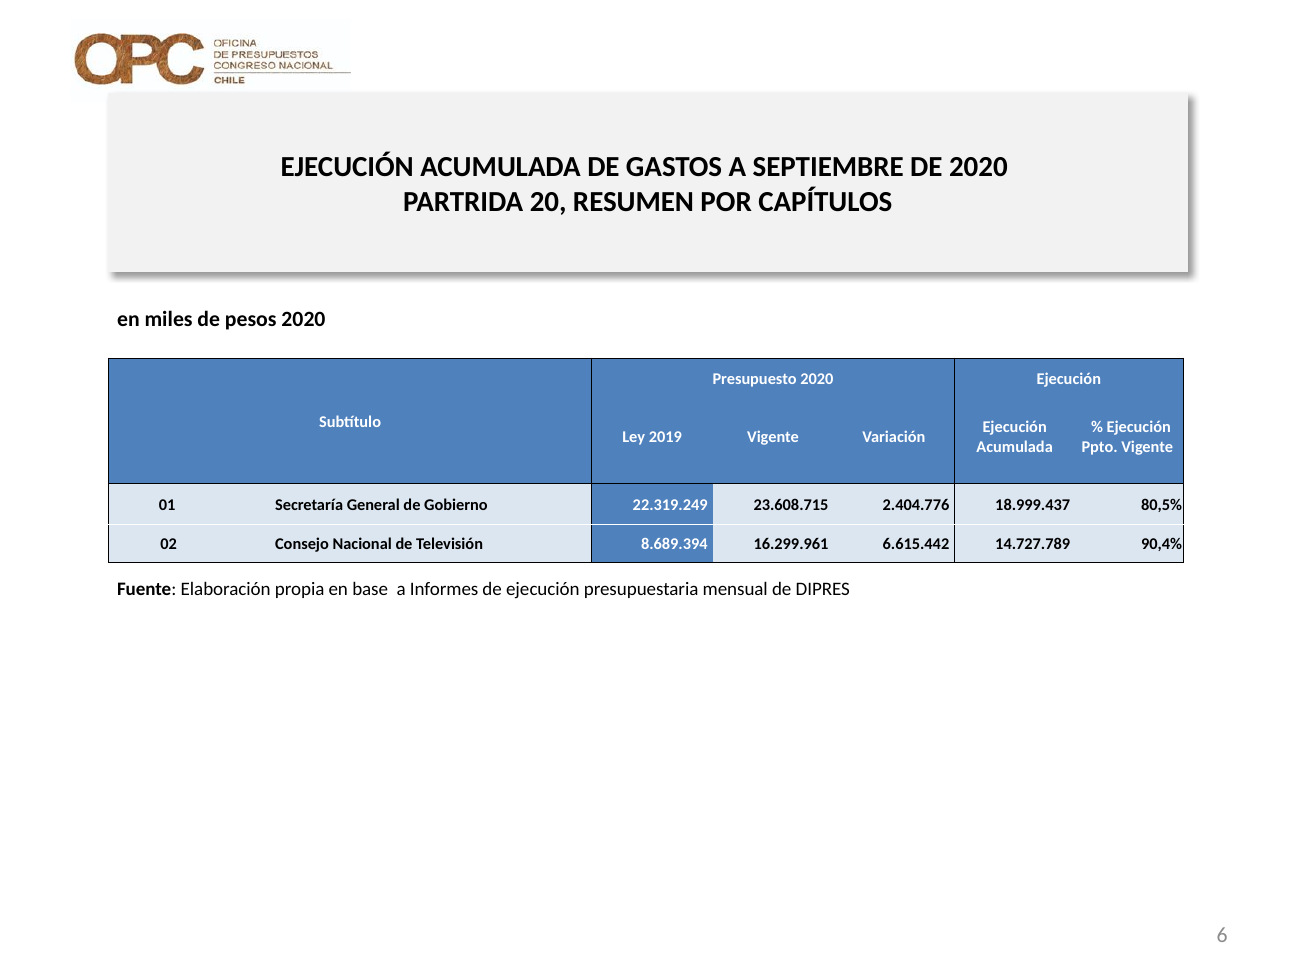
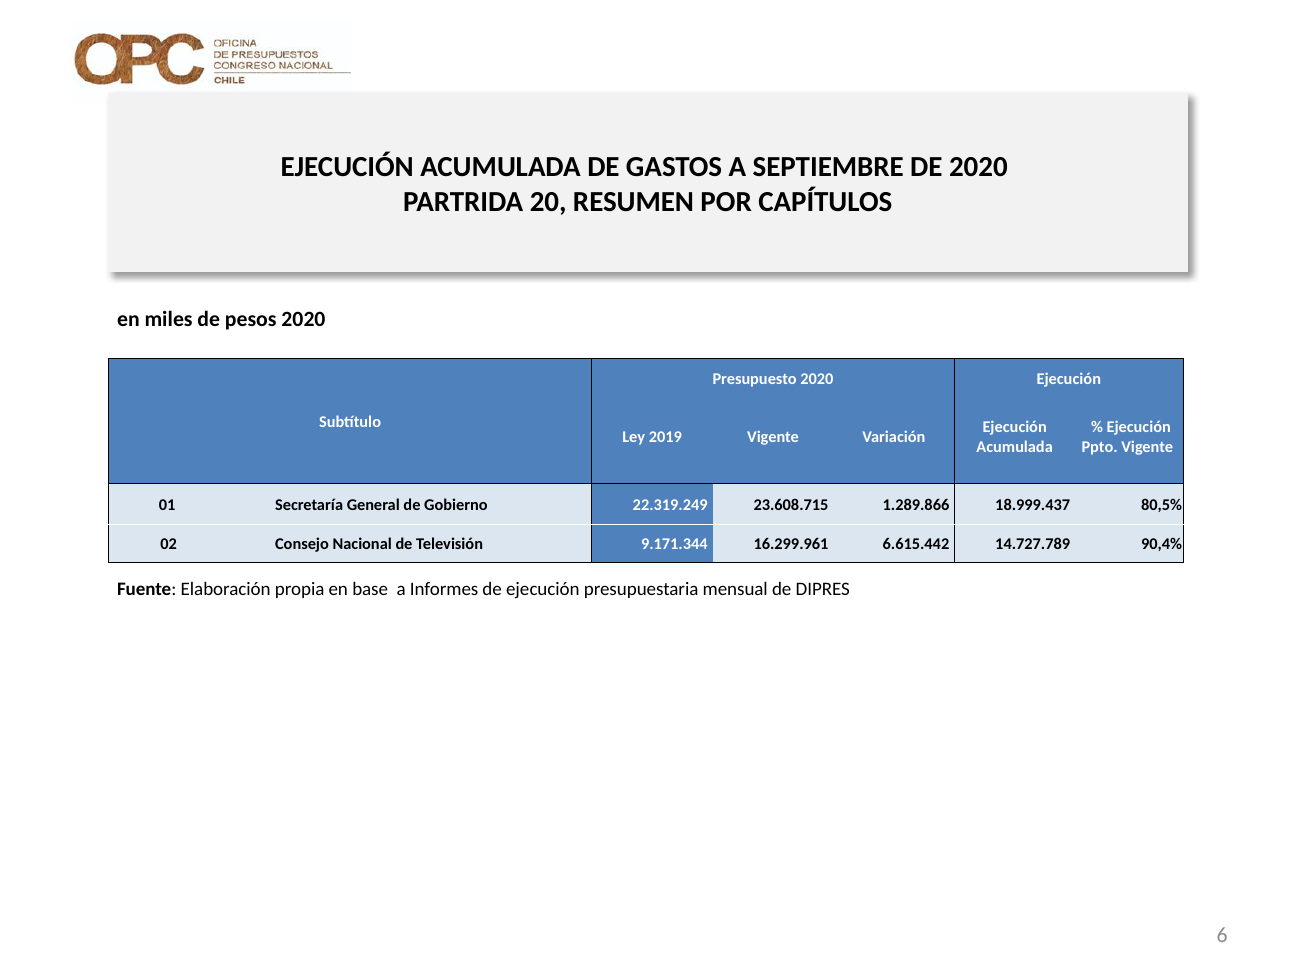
2.404.776: 2.404.776 -> 1.289.866
8.689.394: 8.689.394 -> 9.171.344
